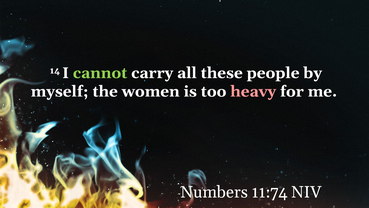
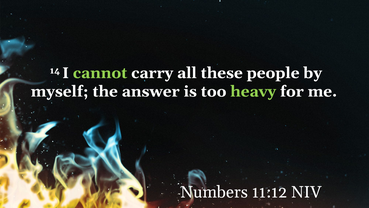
women: women -> answer
heavy colour: pink -> light green
11:74: 11:74 -> 11:12
